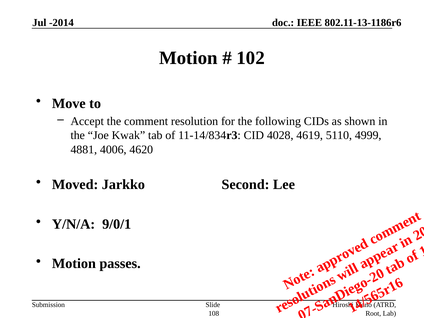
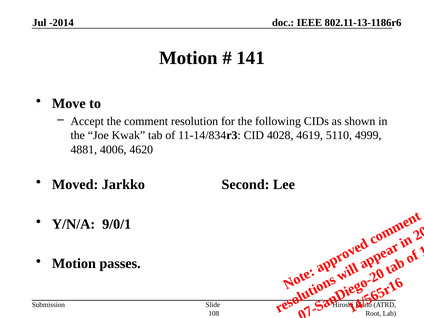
102: 102 -> 141
